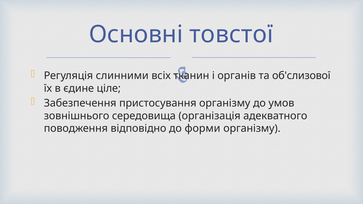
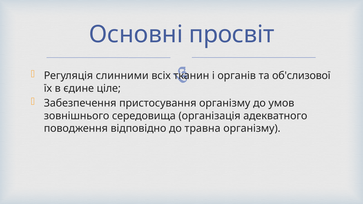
товстої: товстої -> просвіт
форми: форми -> травна
